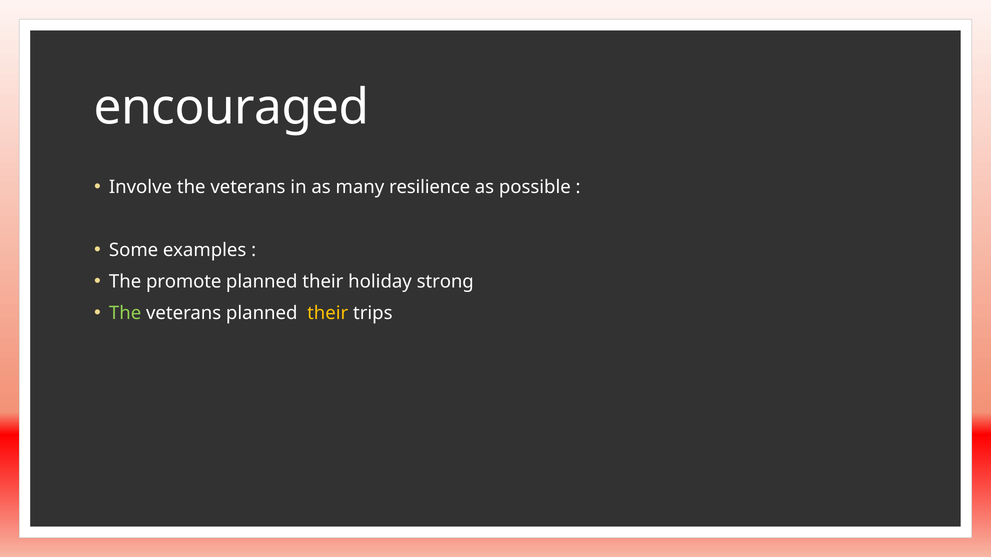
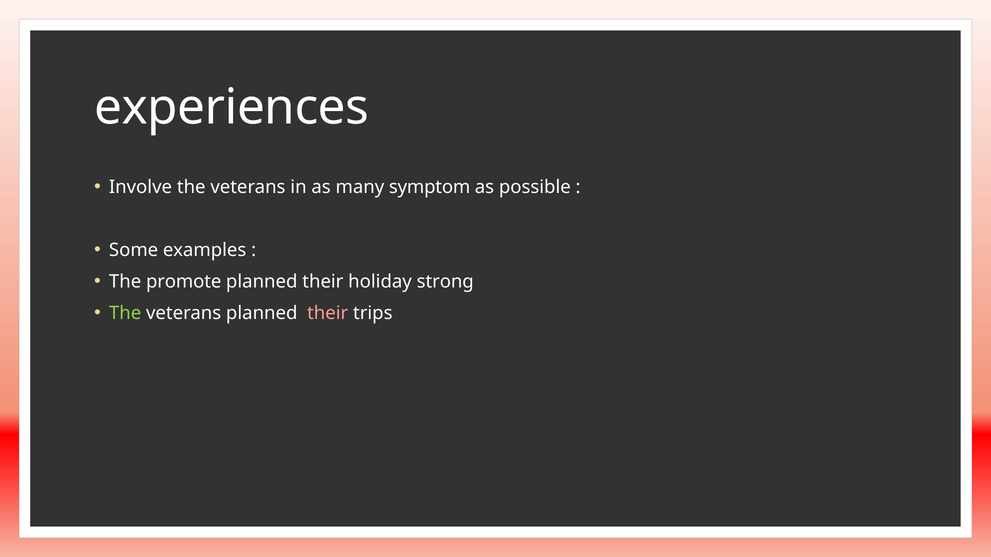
encouraged: encouraged -> experiences
resilience: resilience -> symptom
their at (328, 314) colour: yellow -> pink
